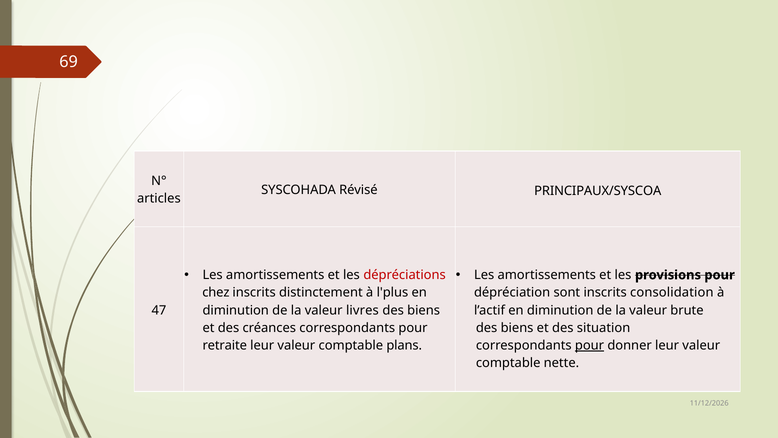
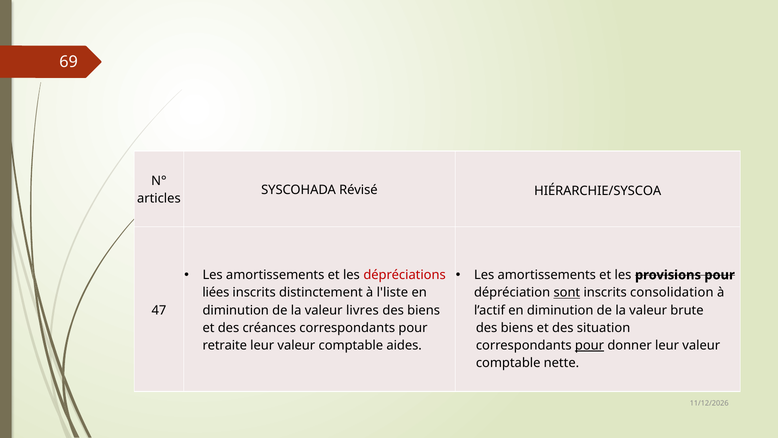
PRINCIPAUX/SYSCOA: PRINCIPAUX/SYSCOA -> HIÉRARCHIE/SYSCOA
chez: chez -> liées
l'plus: l'plus -> l'liste
sont underline: none -> present
plans: plans -> aides
